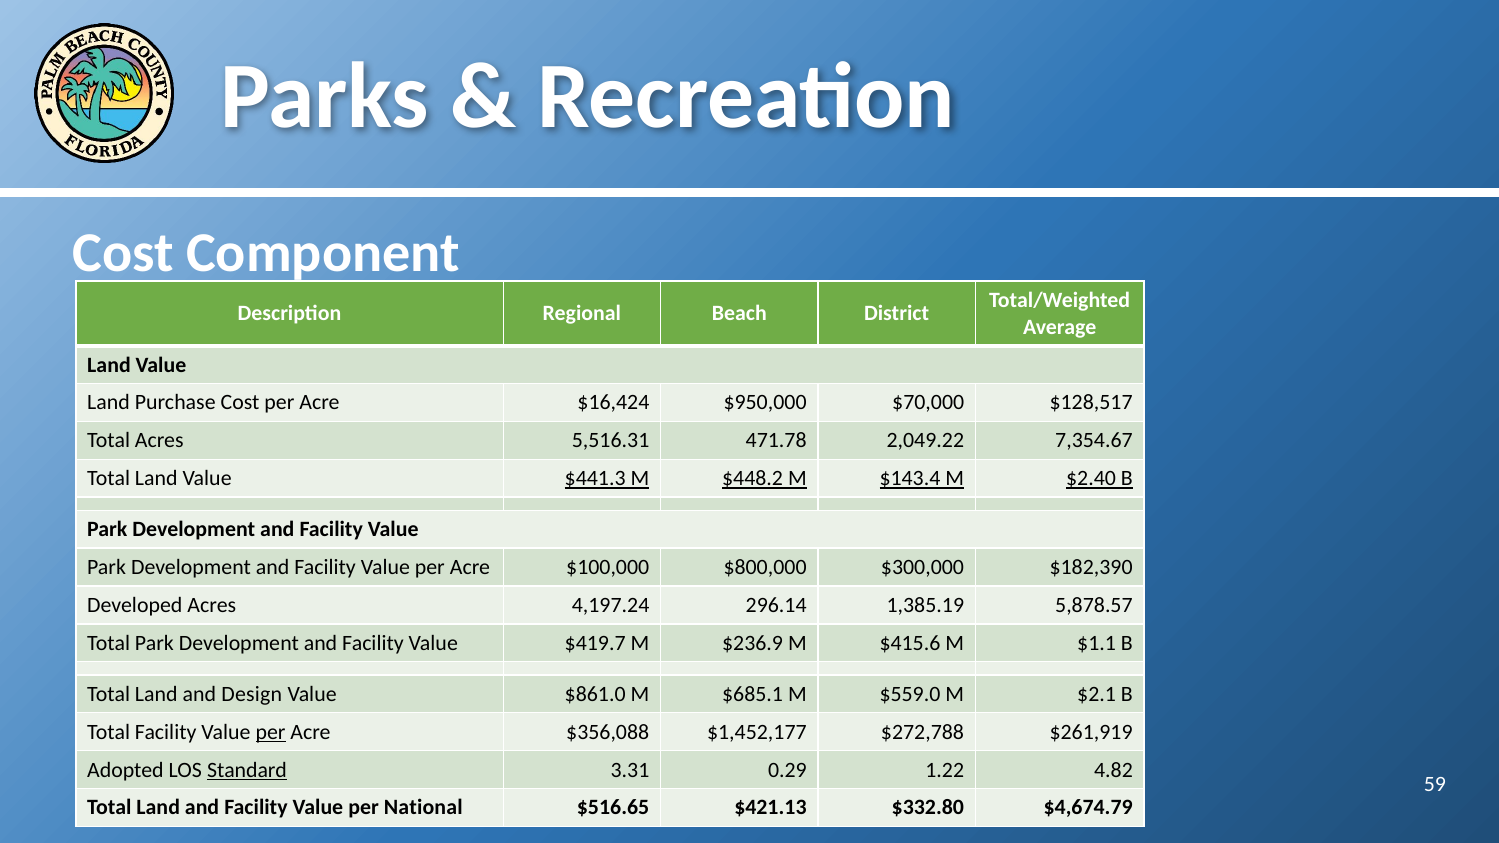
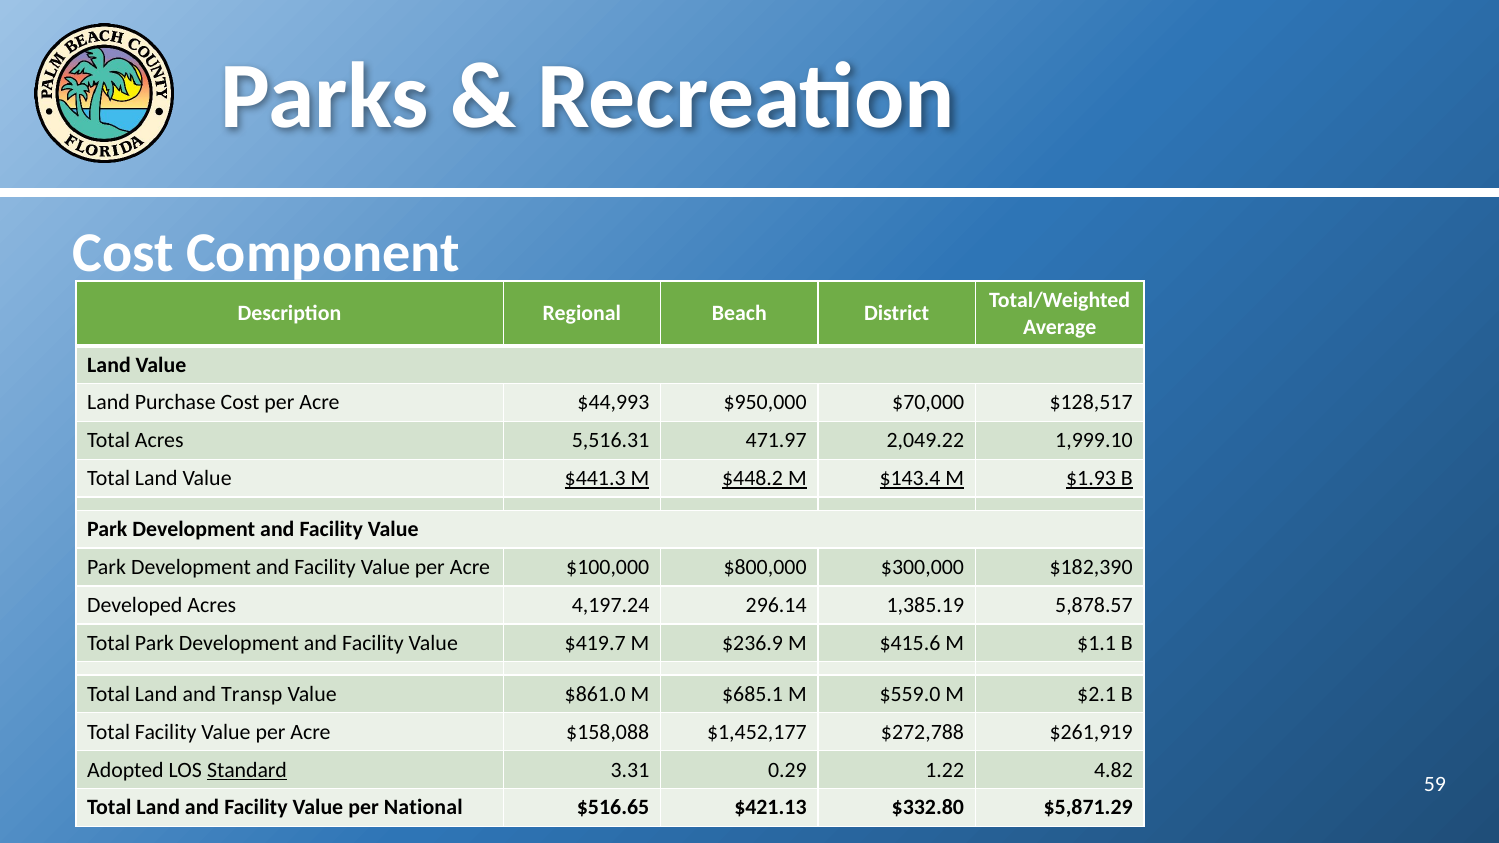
$16,424: $16,424 -> $44,993
471.78: 471.78 -> 471.97
7,354.67: 7,354.67 -> 1,999.10
$2.40: $2.40 -> $1.93
Design: Design -> Transp
per at (271, 732) underline: present -> none
$356,088: $356,088 -> $158,088
$4,674.79: $4,674.79 -> $5,871.29
